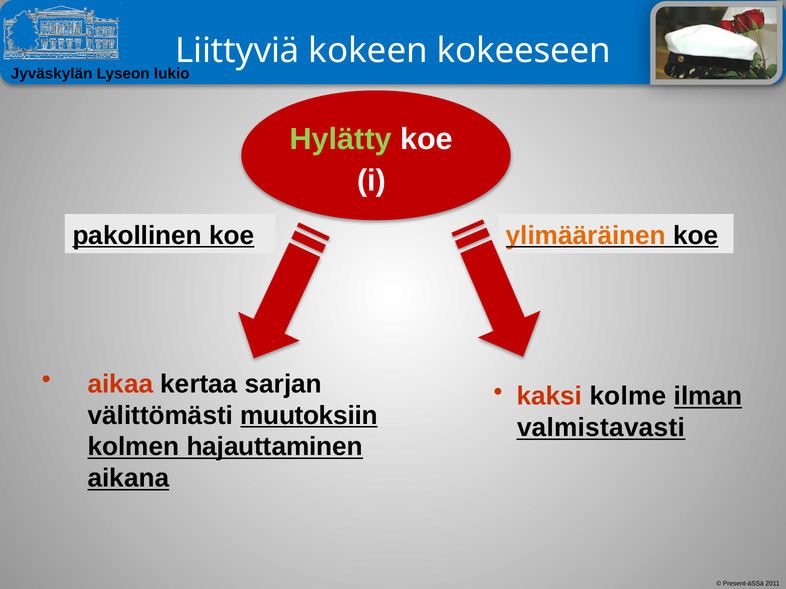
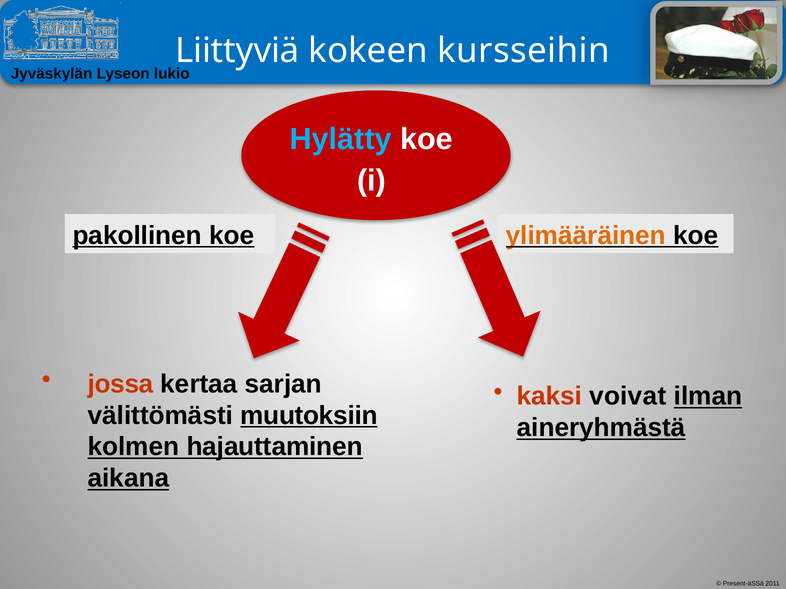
kokeeseen: kokeeseen -> kursseihin
Hylätty colour: light green -> light blue
aikaa: aikaa -> jossa
kolme: kolme -> voivat
valmistavasti: valmistavasti -> aineryhmästä
